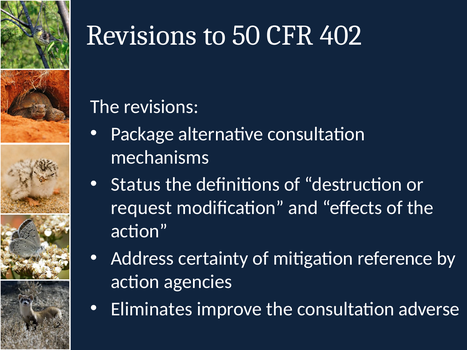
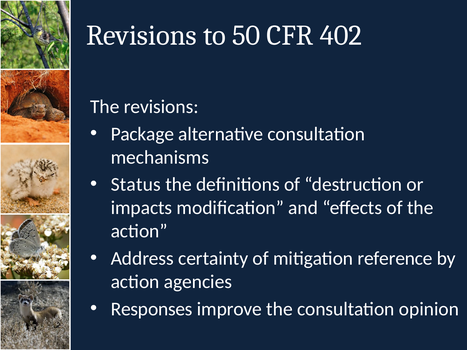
request: request -> impacts
Eliminates: Eliminates -> Responses
adverse: adverse -> opinion
